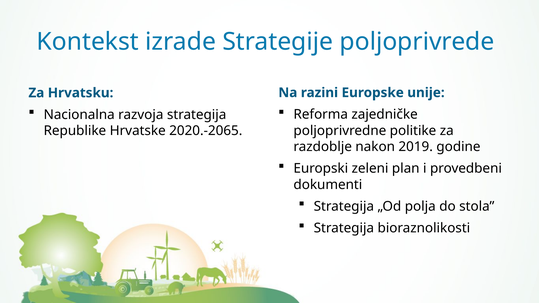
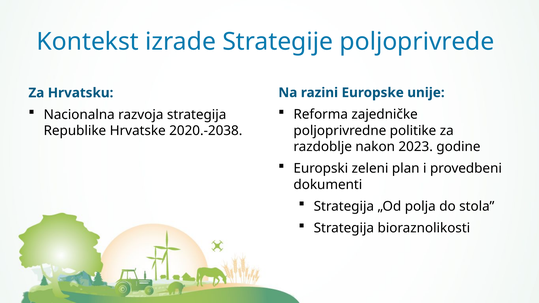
2020.-2065: 2020.-2065 -> 2020.-2038
2019: 2019 -> 2023
